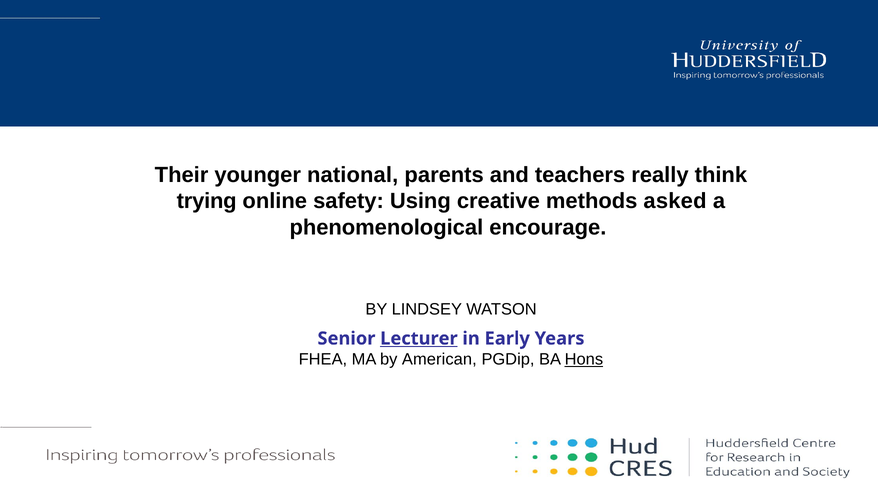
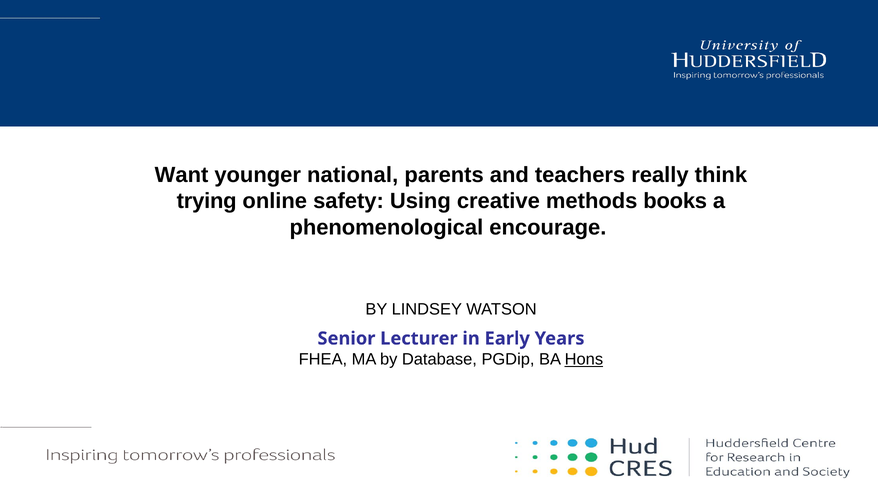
Their: Their -> Want
asked: asked -> books
Lecturer underline: present -> none
American: American -> Database
